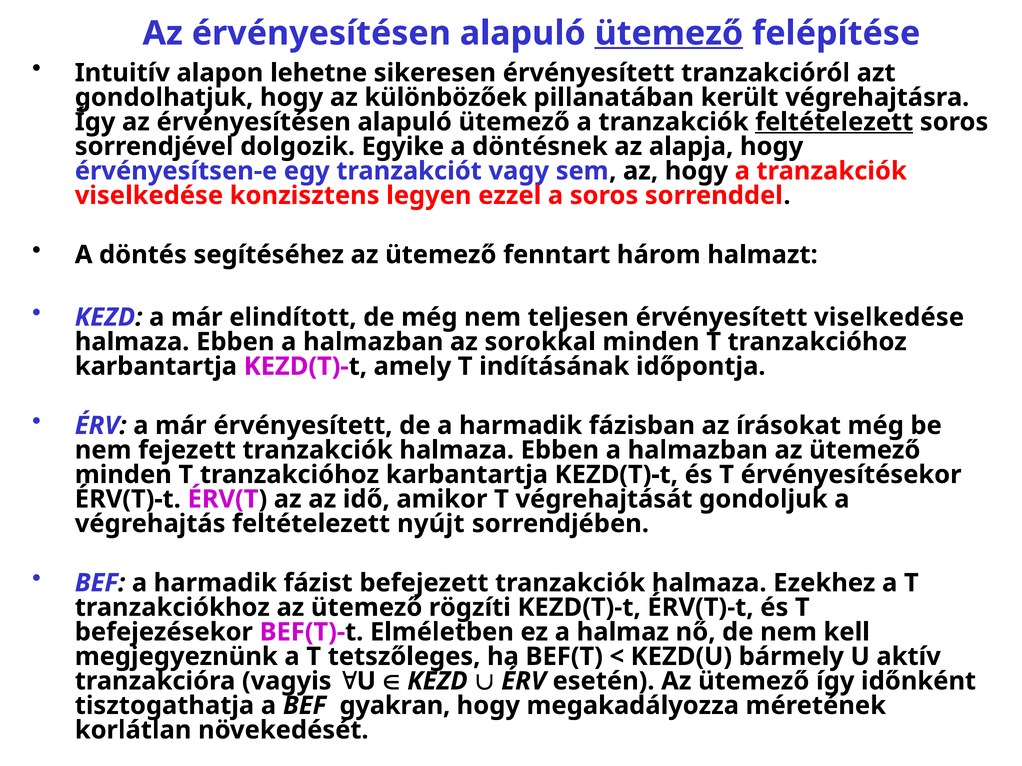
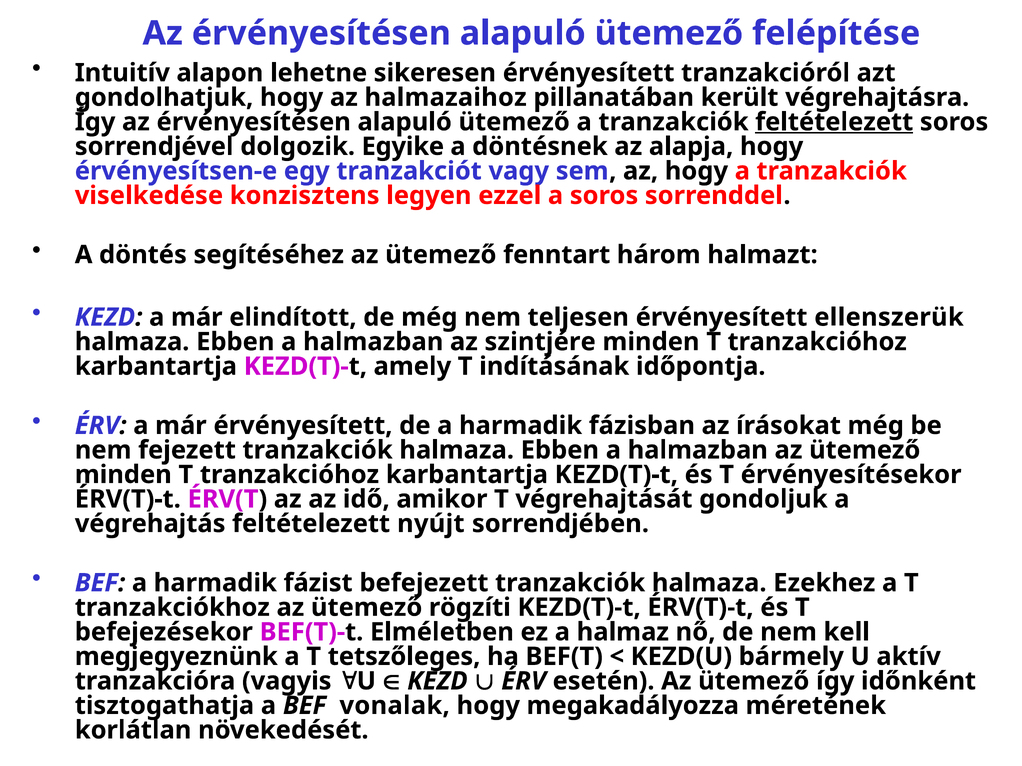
ütemező at (669, 33) underline: present -> none
különbözőek: különbözőek -> halmazaihoz
érvényesített viselkedése: viselkedése -> ellenszerük
sorokkal: sorokkal -> szintjére
gyakran: gyakran -> vonalak
